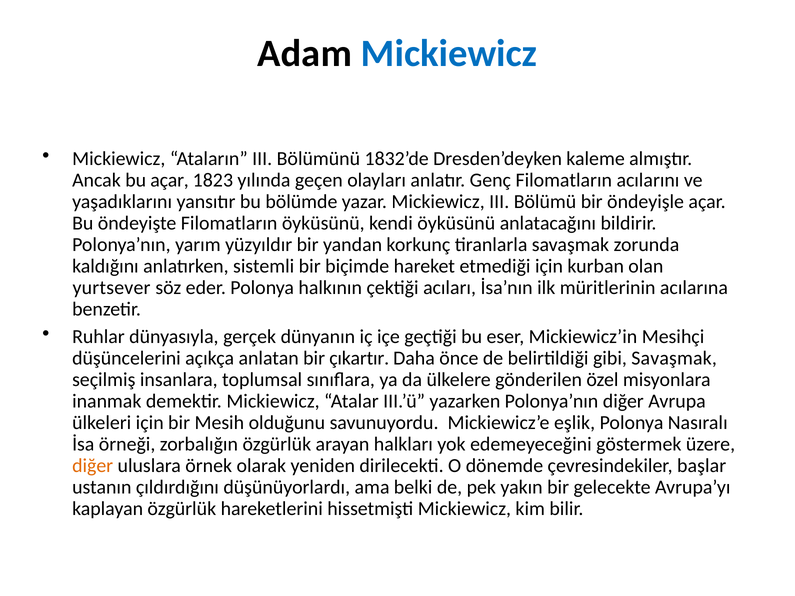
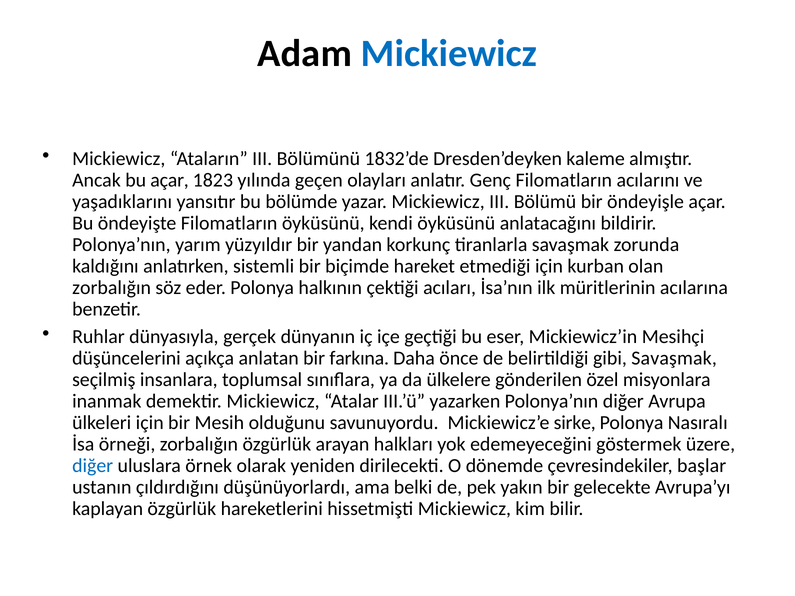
yurtsever at (112, 288): yurtsever -> zorbalığın
çıkartır: çıkartır -> farkına
eşlik: eşlik -> sirke
diğer at (93, 466) colour: orange -> blue
